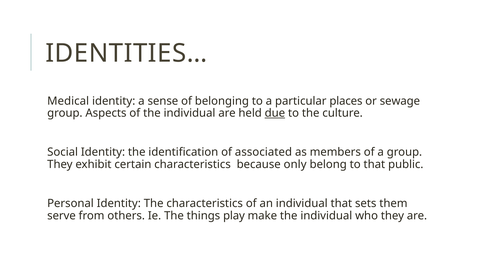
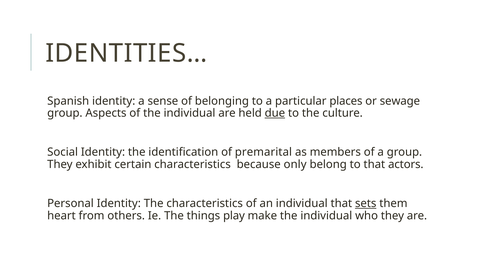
Medical: Medical -> Spanish
associated: associated -> premarital
public: public -> actors
sets underline: none -> present
serve: serve -> heart
